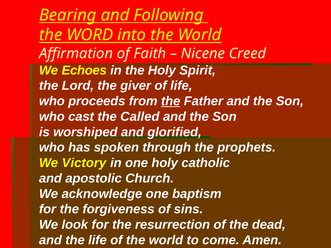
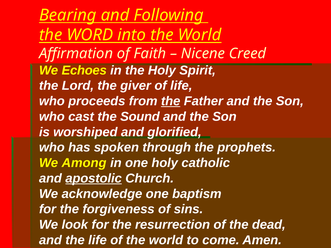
Called: Called -> Sound
Victory: Victory -> Among
apostolic underline: none -> present
